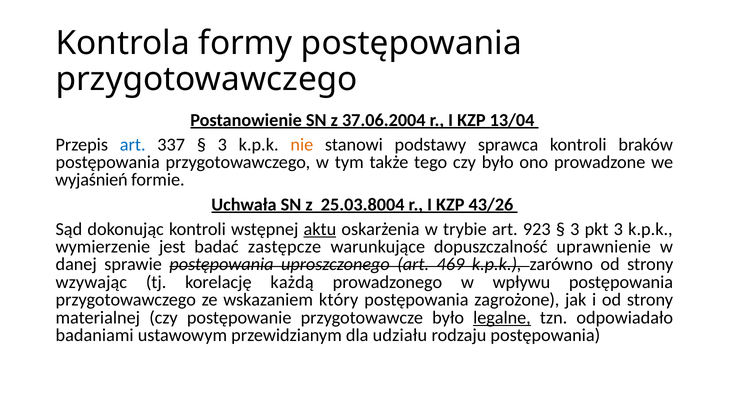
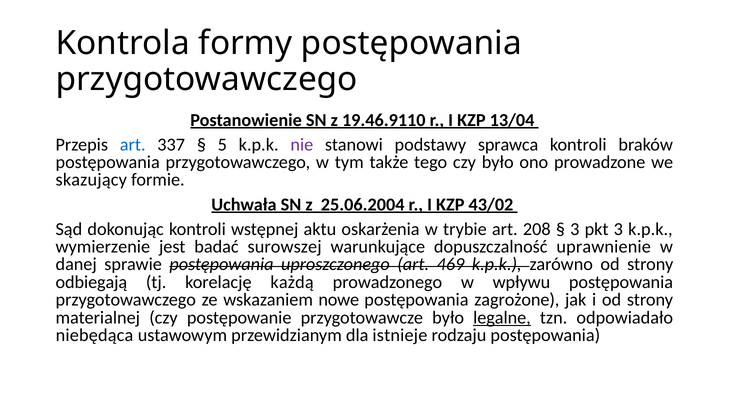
37.06.2004: 37.06.2004 -> 19.46.9110
3 at (222, 145): 3 -> 5
nie colour: orange -> purple
wyjaśnień: wyjaśnień -> skazujący
25.03.8004: 25.03.8004 -> 25.06.2004
43/26: 43/26 -> 43/02
aktu underline: present -> none
923: 923 -> 208
zastępcze: zastępcze -> surowszej
wzywając: wzywając -> odbiegają
który: który -> nowe
badaniami: badaniami -> niebędąca
udziału: udziału -> istnieje
